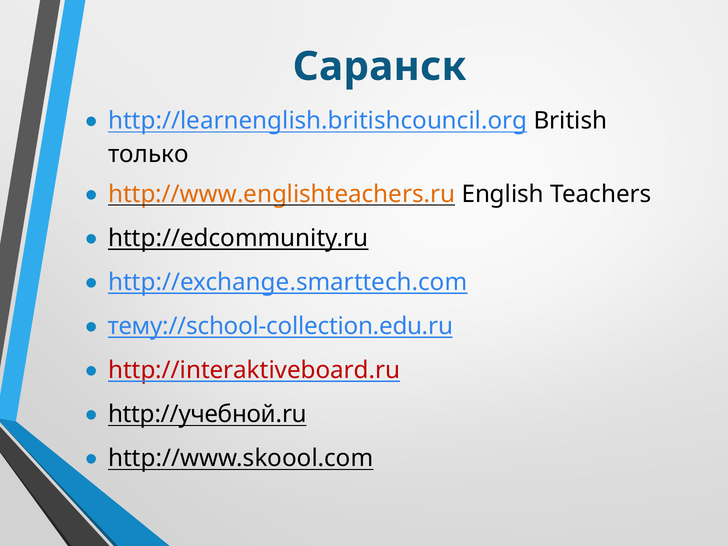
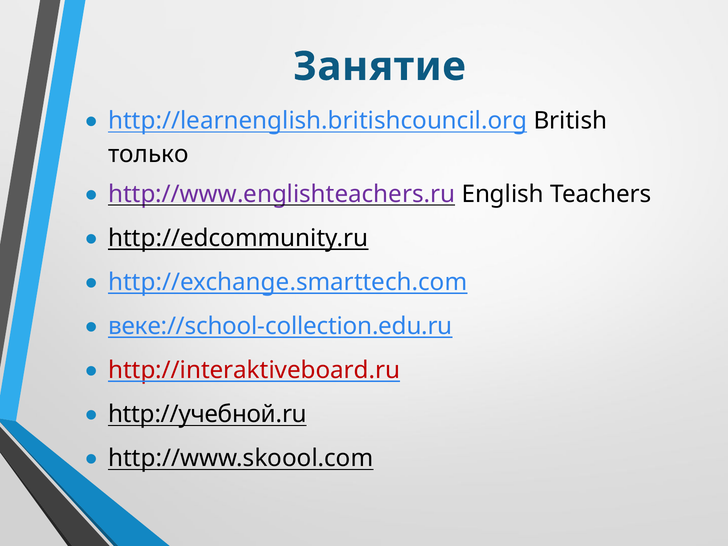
Саранск: Саранск -> Занятие
http://www.englishteachers.ru colour: orange -> purple
тему://school-collection.edu.ru: тему://school-collection.edu.ru -> веке://school-collection.edu.ru
